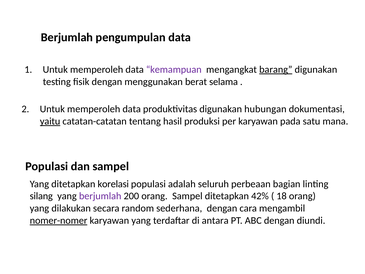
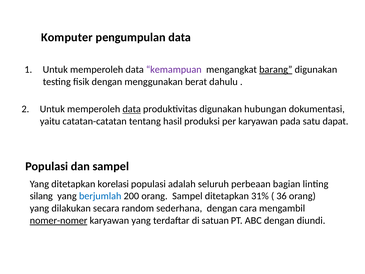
Berjumlah at (67, 37): Berjumlah -> Komputer
selama: selama -> dahulu
data at (132, 109) underline: none -> present
yaitu underline: present -> none
mana: mana -> dapat
berjumlah at (100, 196) colour: purple -> blue
42%: 42% -> 31%
18: 18 -> 36
antara: antara -> satuan
